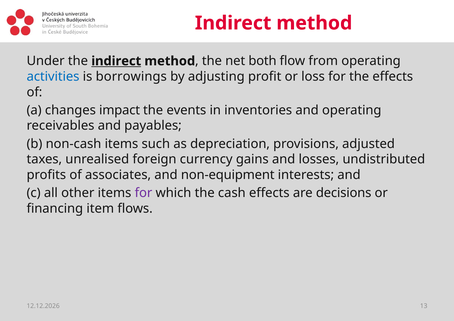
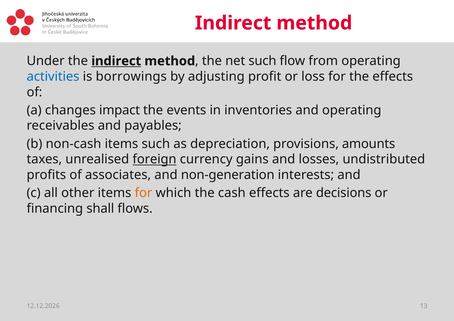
net both: both -> such
adjusted: adjusted -> amounts
foreign underline: none -> present
non-equipment: non-equipment -> non-generation
for at (143, 193) colour: purple -> orange
item: item -> shall
